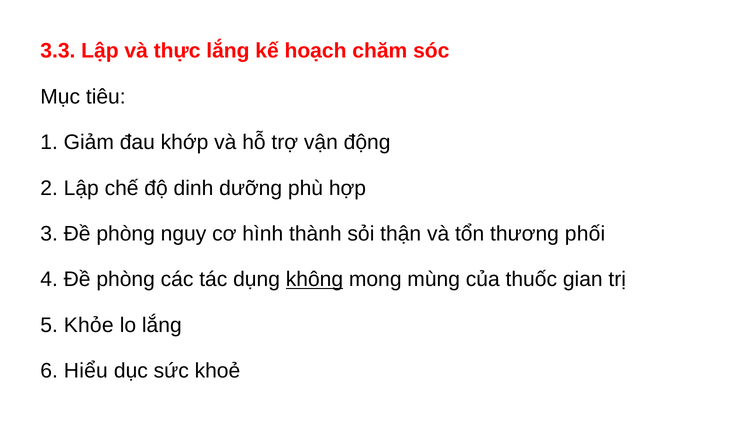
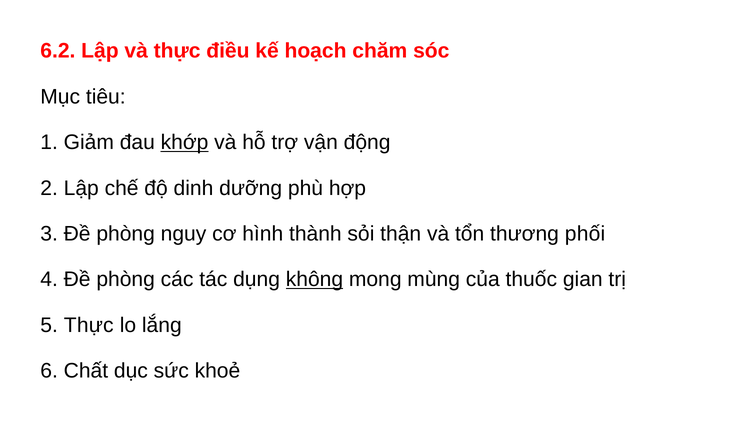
3.3: 3.3 -> 6.2
thực lắng: lắng -> điều
khớp underline: none -> present
5 Khỏe: Khỏe -> Thực
Hiểu: Hiểu -> Chất
